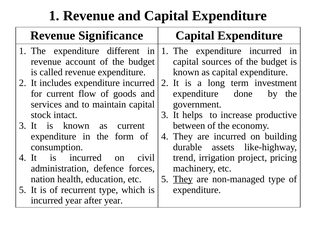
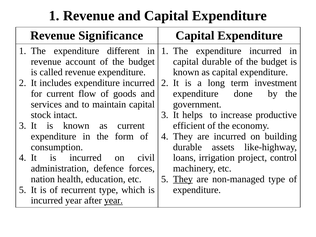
capital sources: sources -> durable
between: between -> efficient
trend: trend -> loans
pricing: pricing -> control
year at (114, 201) underline: none -> present
